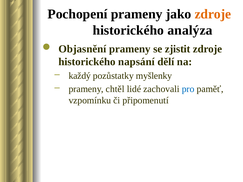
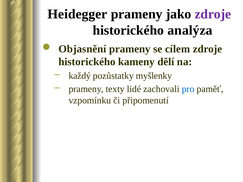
Pochopení: Pochopení -> Heidegger
zdroje at (213, 14) colour: orange -> purple
zjistit: zjistit -> cílem
napsání: napsání -> kameny
chtěl: chtěl -> texty
